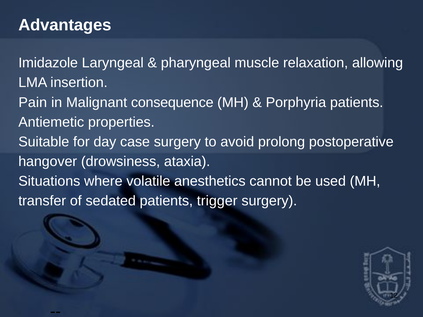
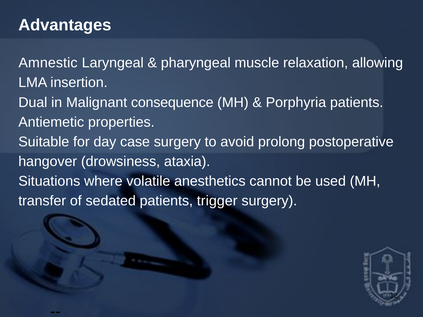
Imidazole: Imidazole -> Amnestic
Pain: Pain -> Dual
